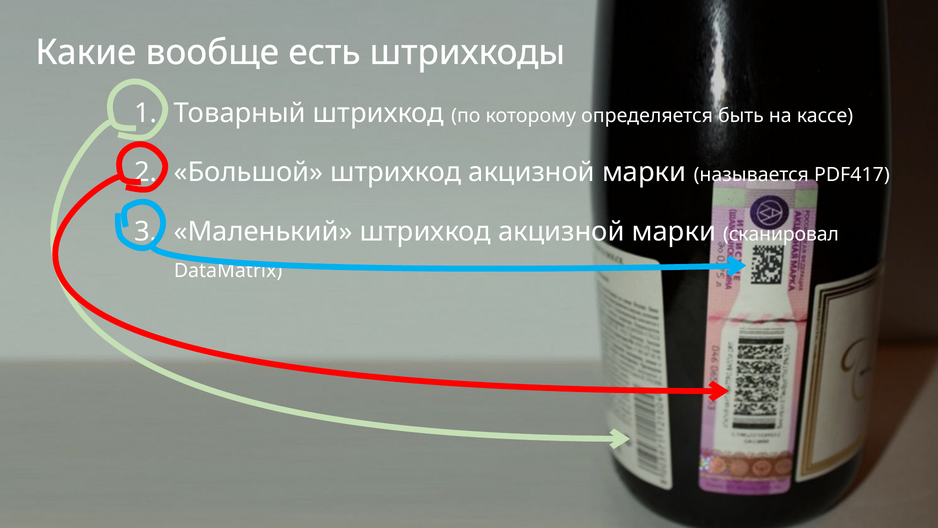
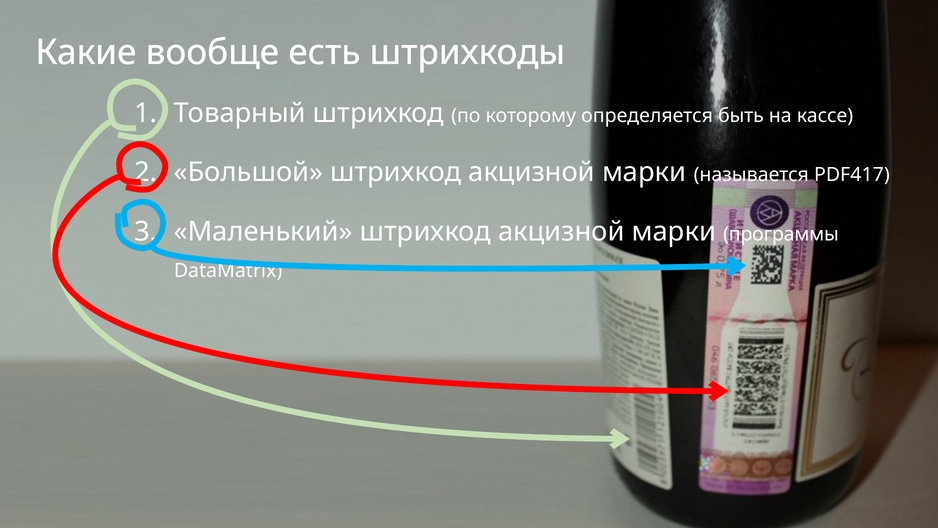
сканировал: сканировал -> программы
